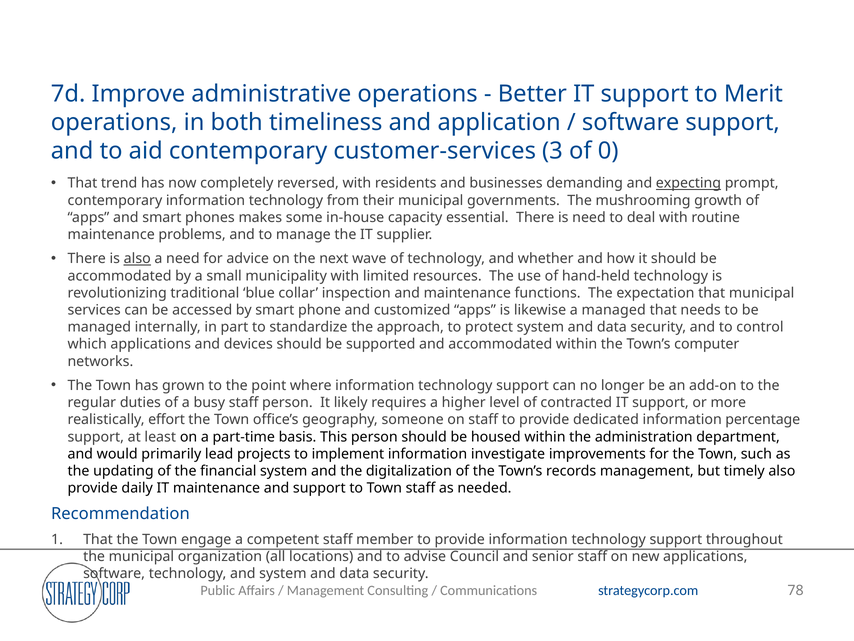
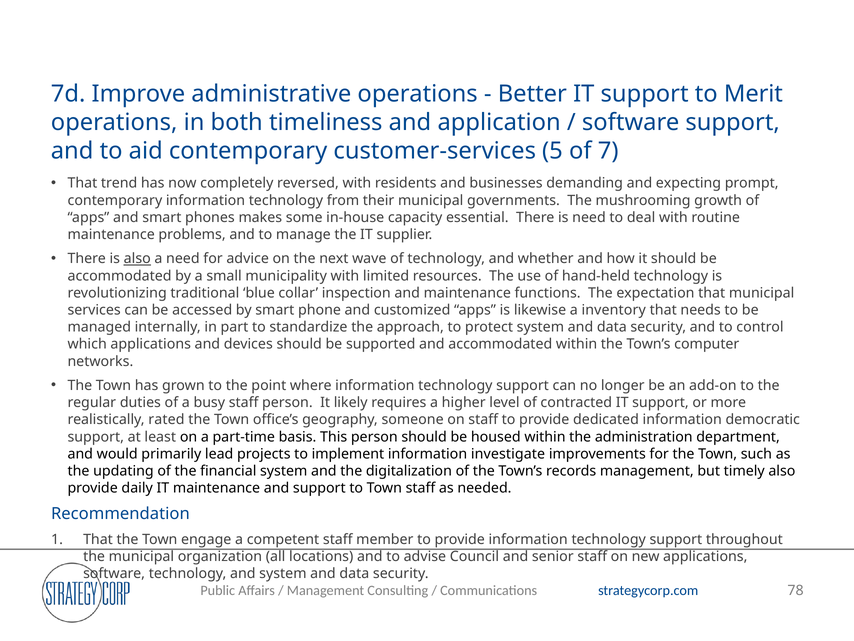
3: 3 -> 5
0: 0 -> 7
expecting underline: present -> none
a managed: managed -> inventory
effort: effort -> rated
percentage: percentage -> democratic
